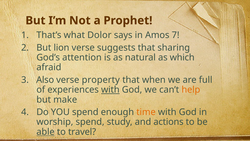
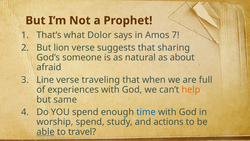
attention: attention -> someone
which: which -> about
Also: Also -> Line
property: property -> traveling
with at (110, 90) underline: present -> none
make: make -> same
time colour: orange -> blue
